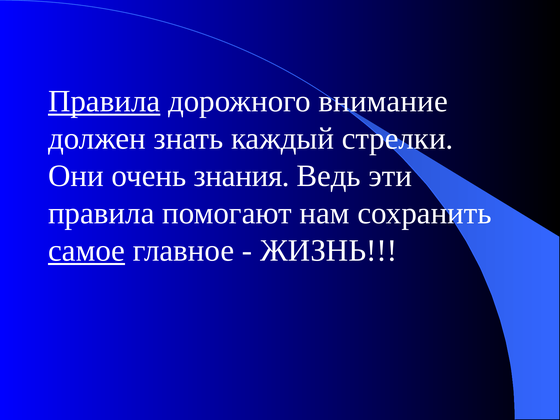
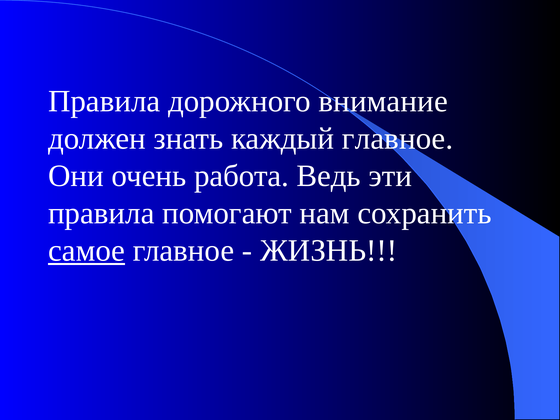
Правила at (104, 101) underline: present -> none
каждый стрелки: стрелки -> главное
знания: знания -> работа
